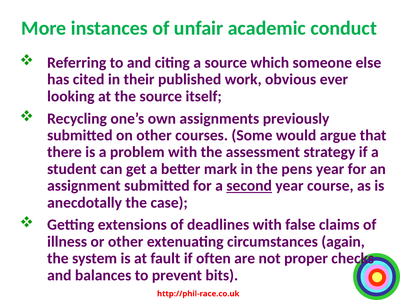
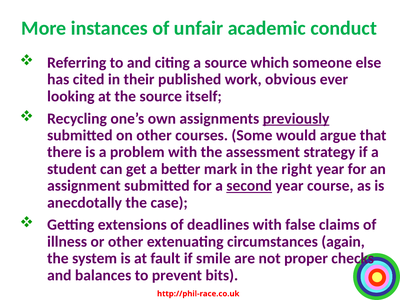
previously underline: none -> present
pens: pens -> right
often: often -> smile
